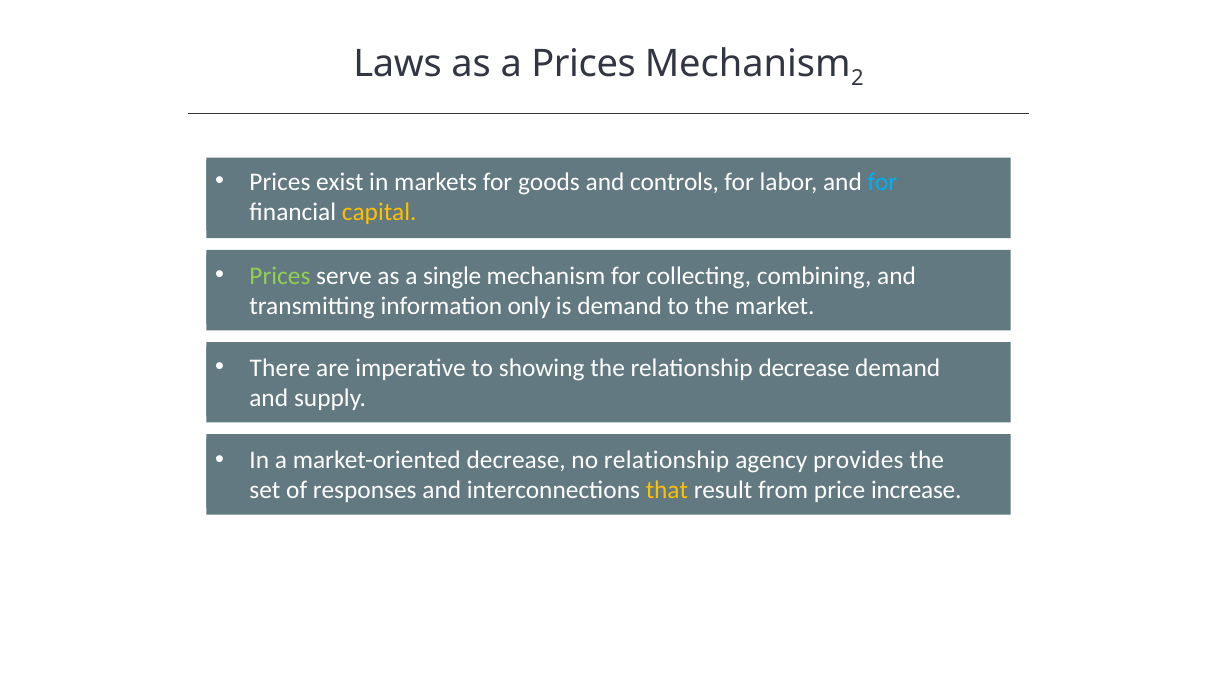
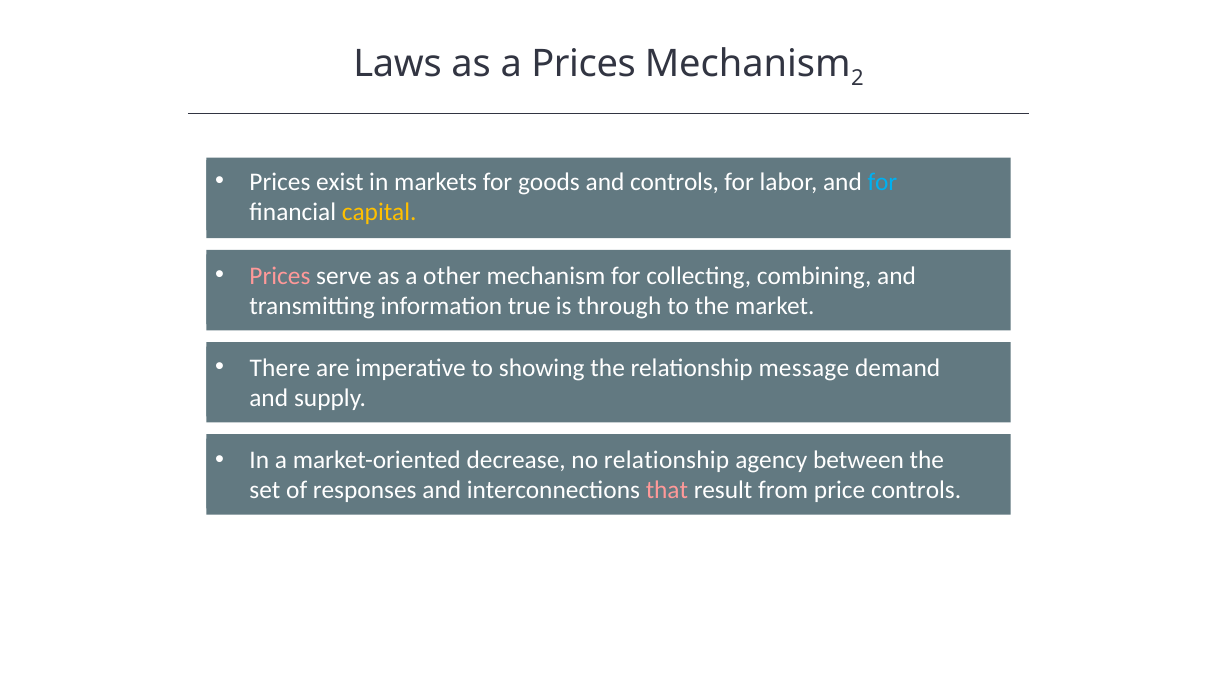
Prices at (280, 276) colour: light green -> pink
single: single -> other
only: only -> true
is demand: demand -> through
relationship decrease: decrease -> message
provides: provides -> between
that colour: yellow -> pink
price increase: increase -> controls
